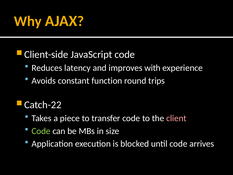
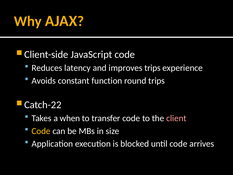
improves with: with -> trips
piece: piece -> when
Code at (41, 131) colour: light green -> yellow
